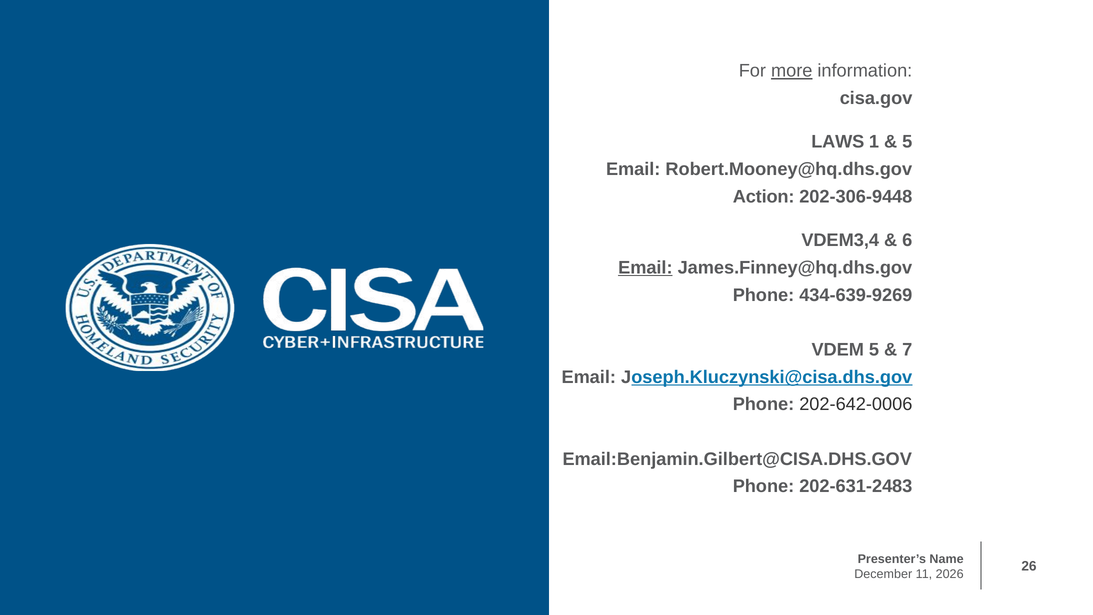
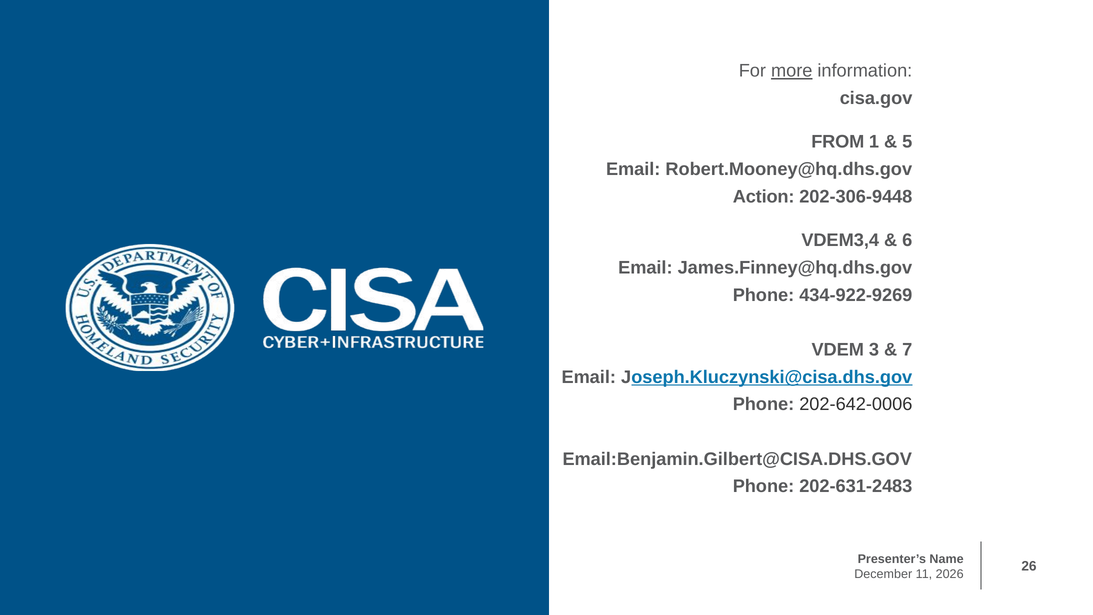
LAWS: LAWS -> FROM
Email at (645, 268) underline: present -> none
434-639-9269: 434-639-9269 -> 434-922-9269
VDEM 5: 5 -> 3
